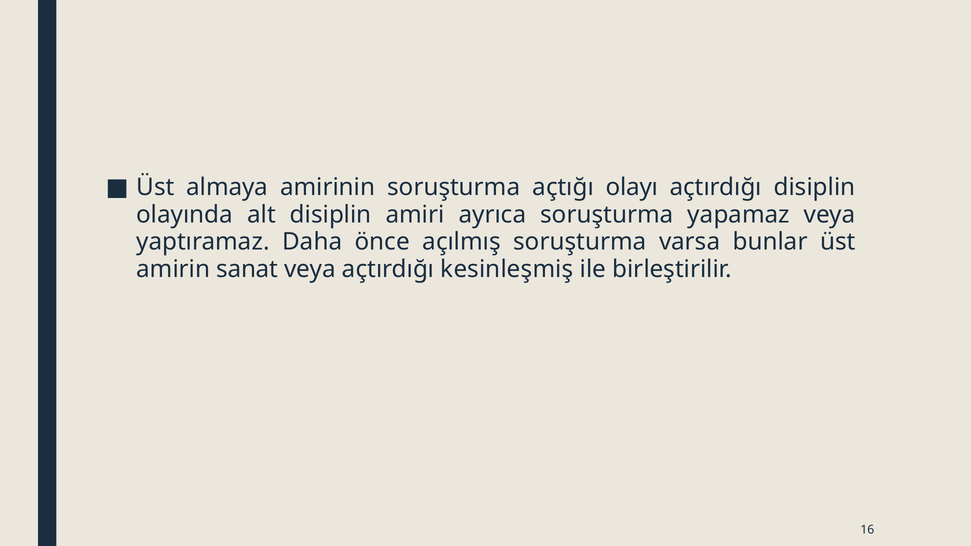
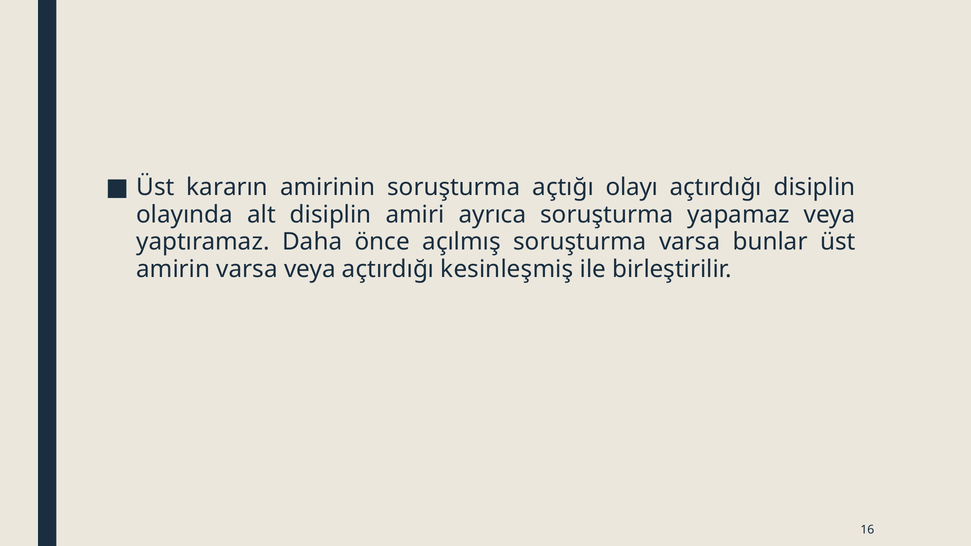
almaya: almaya -> kararın
amirin sanat: sanat -> varsa
